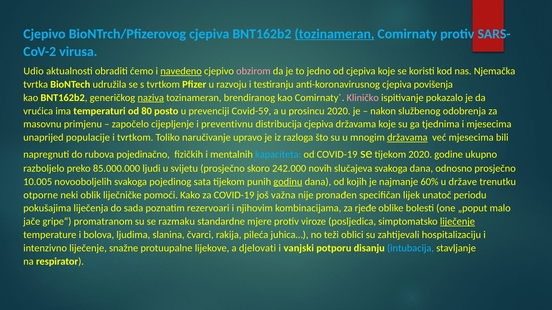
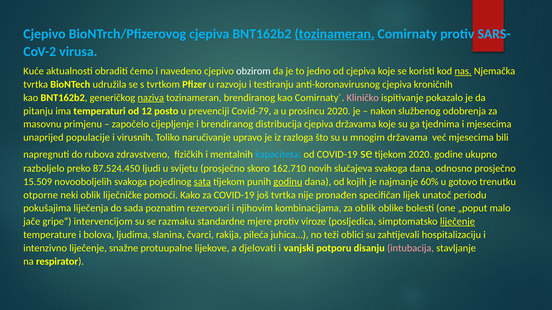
Udio: Udio -> Kuće
navedeno underline: present -> none
obzirom colour: pink -> white
nas underline: none -> present
povišenja: povišenja -> kroničnih
vrućica: vrućica -> pitanju
80: 80 -> 12
Covid-59: Covid-59 -> Covid-79
i preventivnu: preventivnu -> brendiranog
i tvrtkom: tvrtkom -> virusnih
državama at (407, 138) underline: present -> none
pojedinačno: pojedinačno -> zdravstveno
85.000.000: 85.000.000 -> 87.524.450
242.000: 242.000 -> 162.710
10.005: 10.005 -> 15.509
sata underline: none -> present
države: države -> gotovo
još važna: važna -> tvrtka
za rjeđe: rjeđe -> oblik
promatranom: promatranom -> intervencijom
intubacija colour: light blue -> pink
